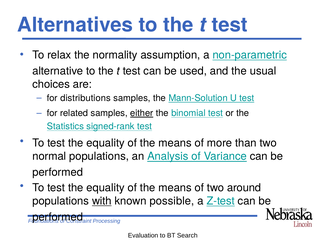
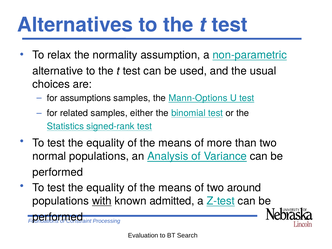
distributions: distributions -> assumptions
Mann-Solution: Mann-Solution -> Mann-Options
either underline: present -> none
possible: possible -> admitted
